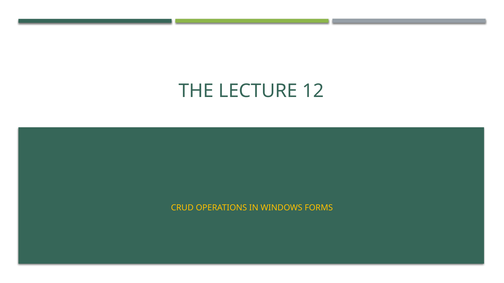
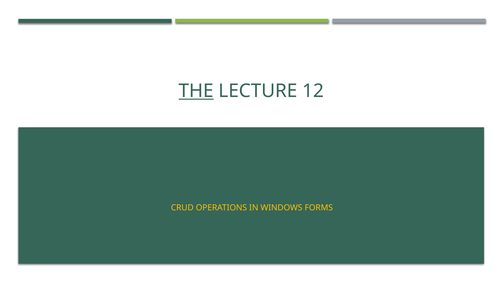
THE underline: none -> present
